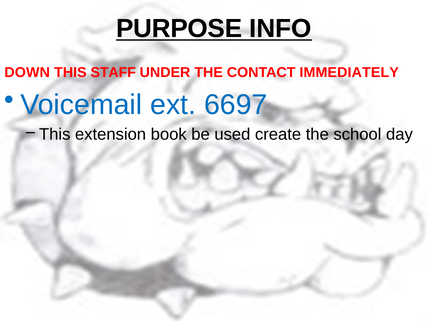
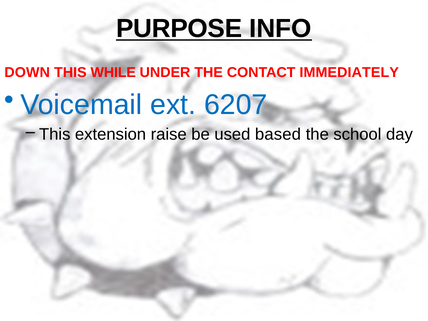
STAFF: STAFF -> WHILE
6697: 6697 -> 6207
book: book -> raise
create: create -> based
